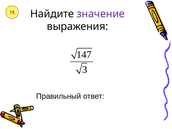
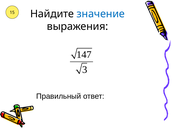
значение colour: purple -> blue
